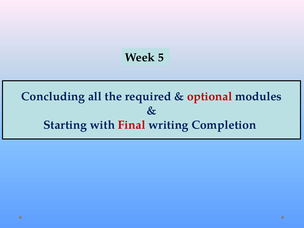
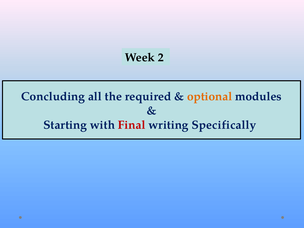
5: 5 -> 2
optional colour: red -> orange
Completion: Completion -> Specifically
